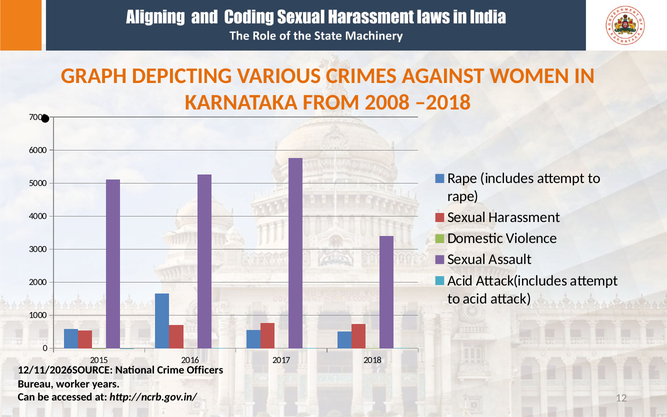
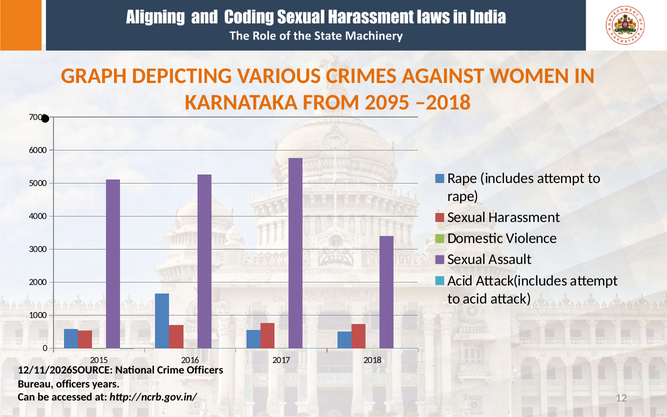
2008: 2008 -> 2095
Bureau worker: worker -> officers
